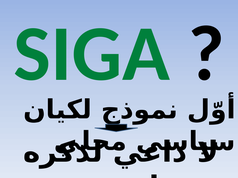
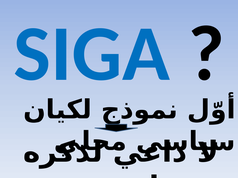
SIGA colour: green -> blue
